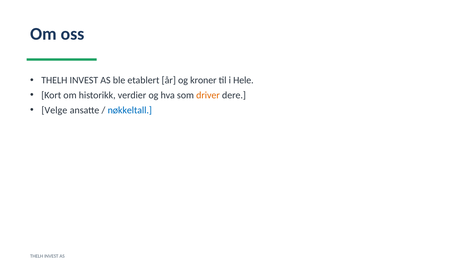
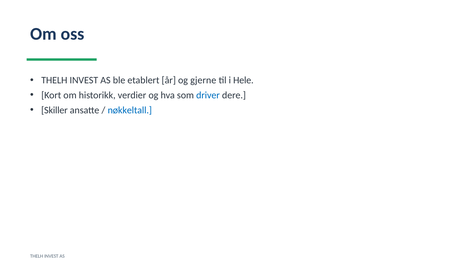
kroner: kroner -> gjerne
driver colour: orange -> blue
Velge: Velge -> Skiller
